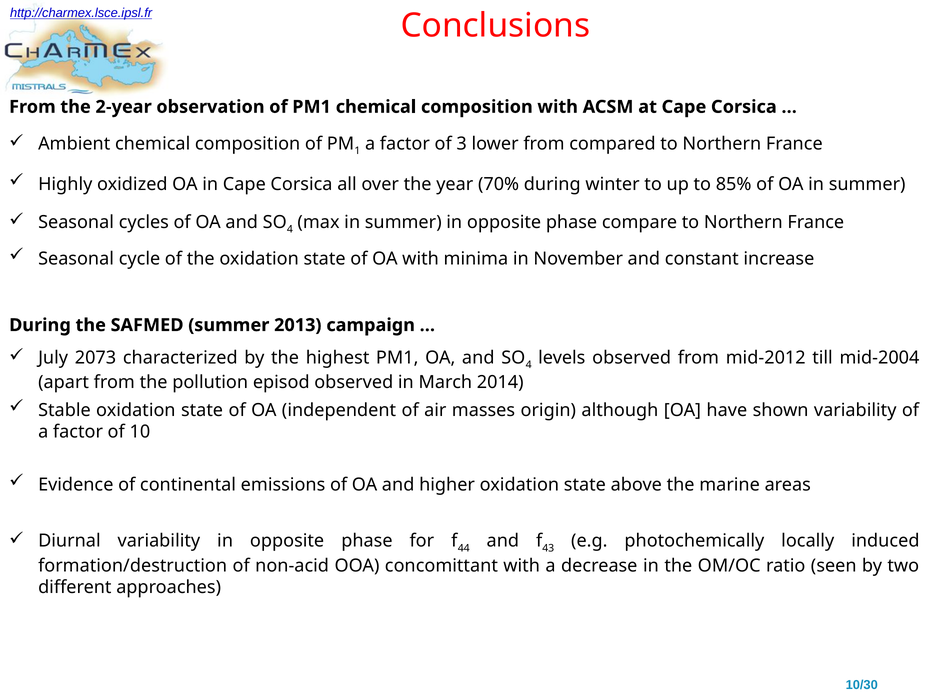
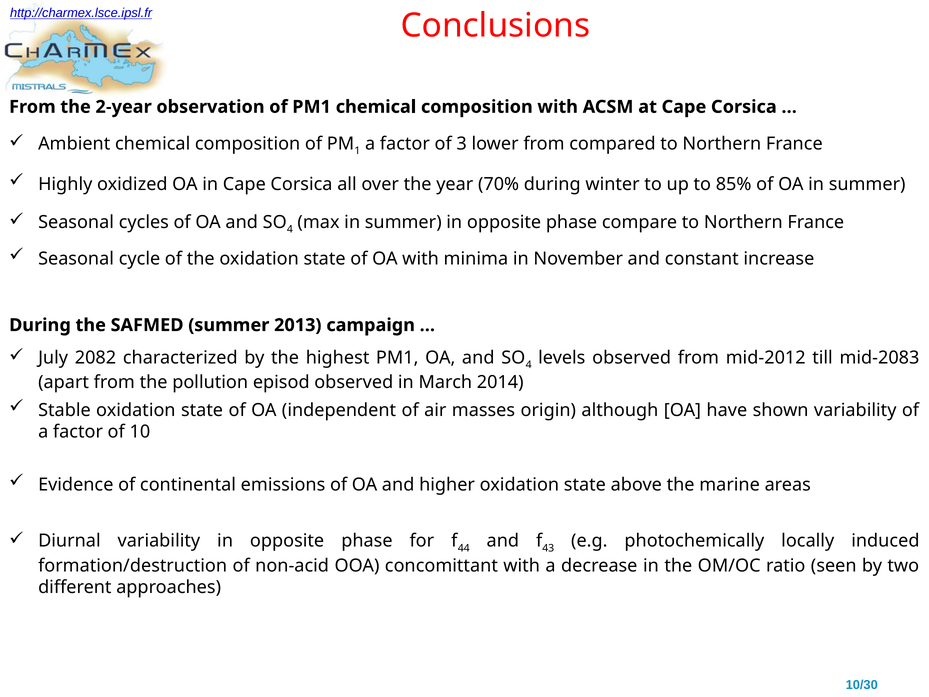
2073: 2073 -> 2082
mid-2004: mid-2004 -> mid-2083
